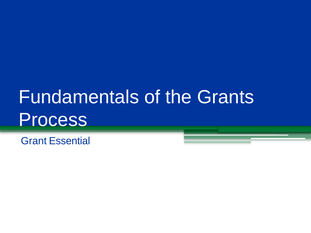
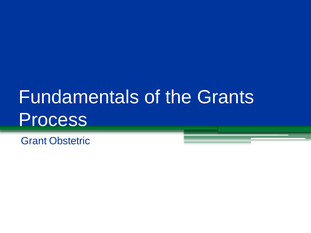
Essential: Essential -> Obstetric
